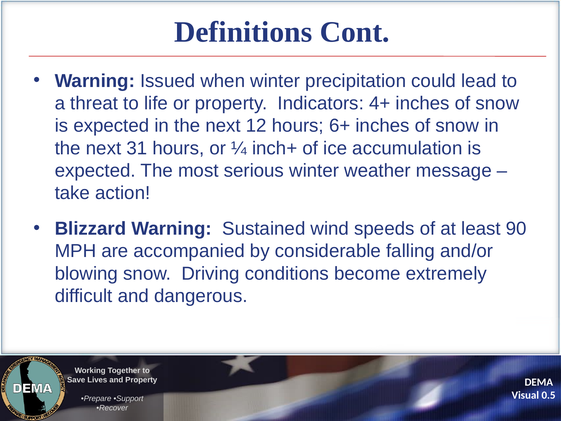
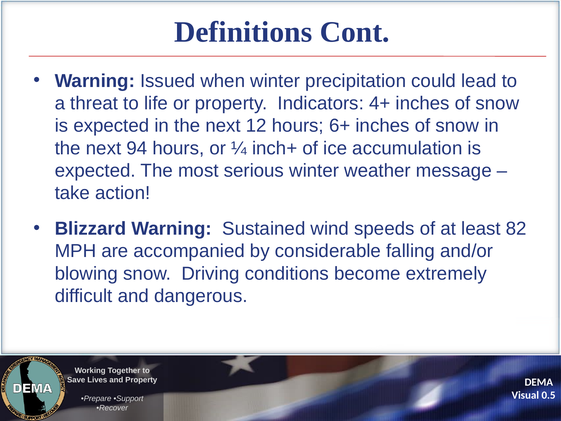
31: 31 -> 94
90: 90 -> 82
